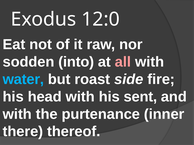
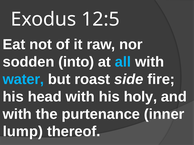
12:0: 12:0 -> 12:5
all colour: pink -> light blue
sent: sent -> holy
there: there -> lump
